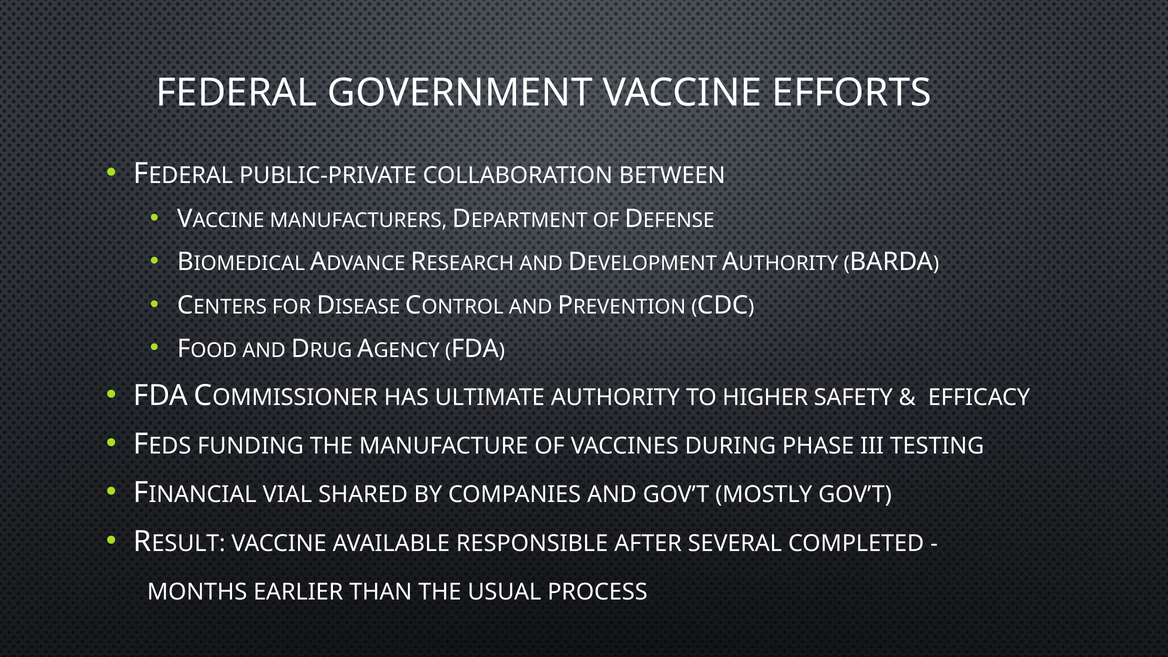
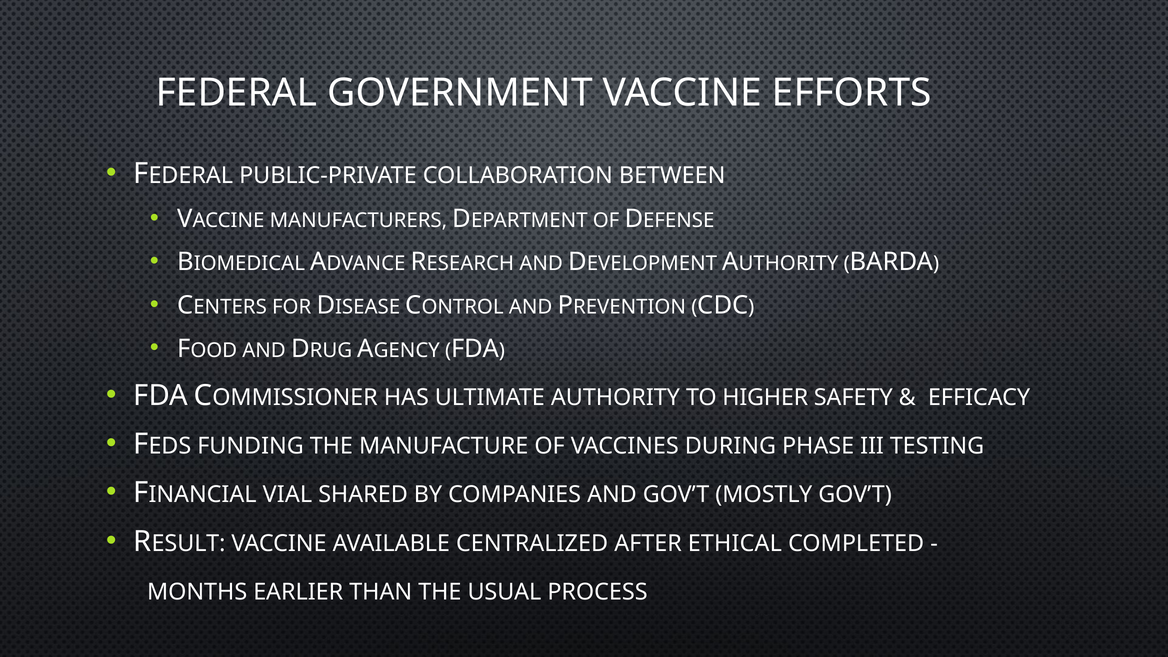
RESPONSIBLE: RESPONSIBLE -> CENTRALIZED
SEVERAL: SEVERAL -> ETHICAL
